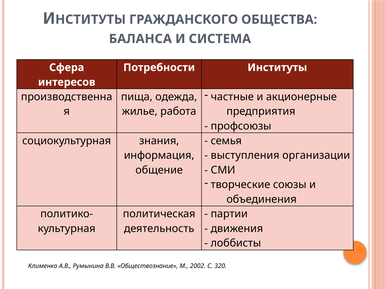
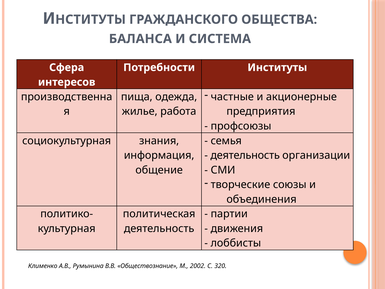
выступления at (245, 155): выступления -> деятельность
